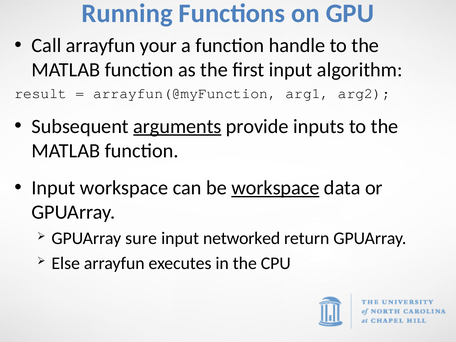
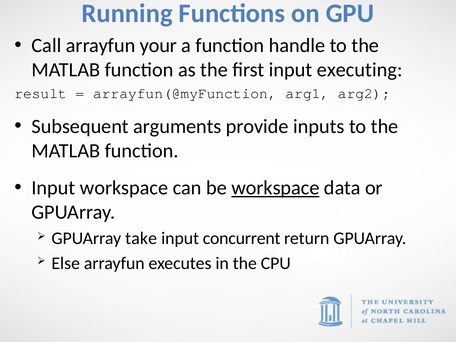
algorithm: algorithm -> executing
arguments underline: present -> none
sure: sure -> take
networked: networked -> concurrent
